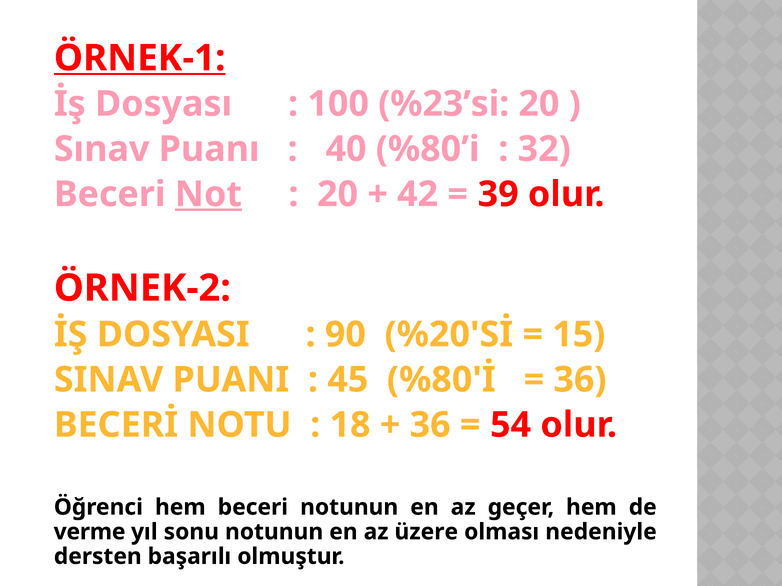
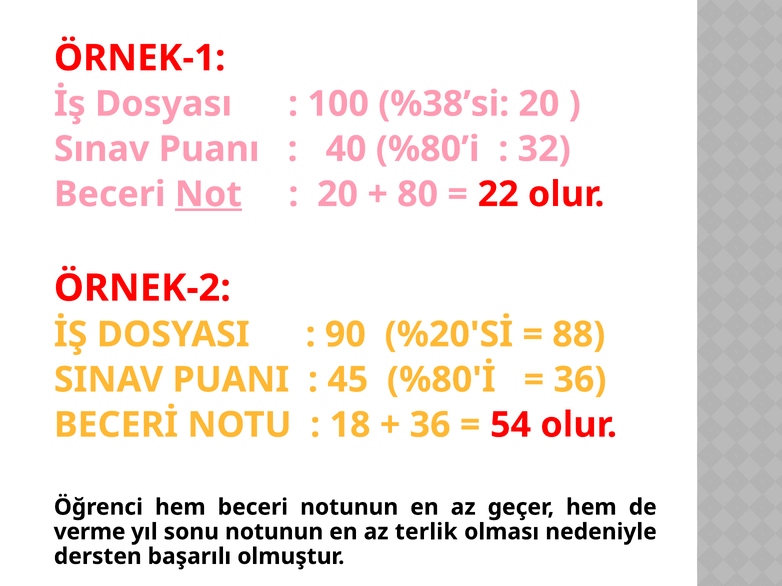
ÖRNEK-1 underline: present -> none
%23’si: %23’si -> %38’si
42: 42 -> 80
39: 39 -> 22
15: 15 -> 88
üzere: üzere -> terlik
